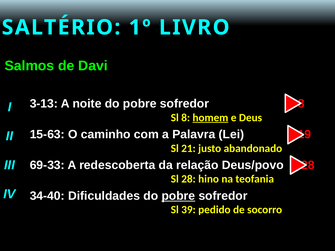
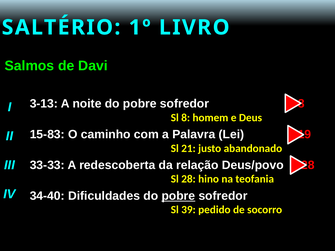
homem underline: present -> none
15-63: 15-63 -> 15-83
69-33: 69-33 -> 33-33
